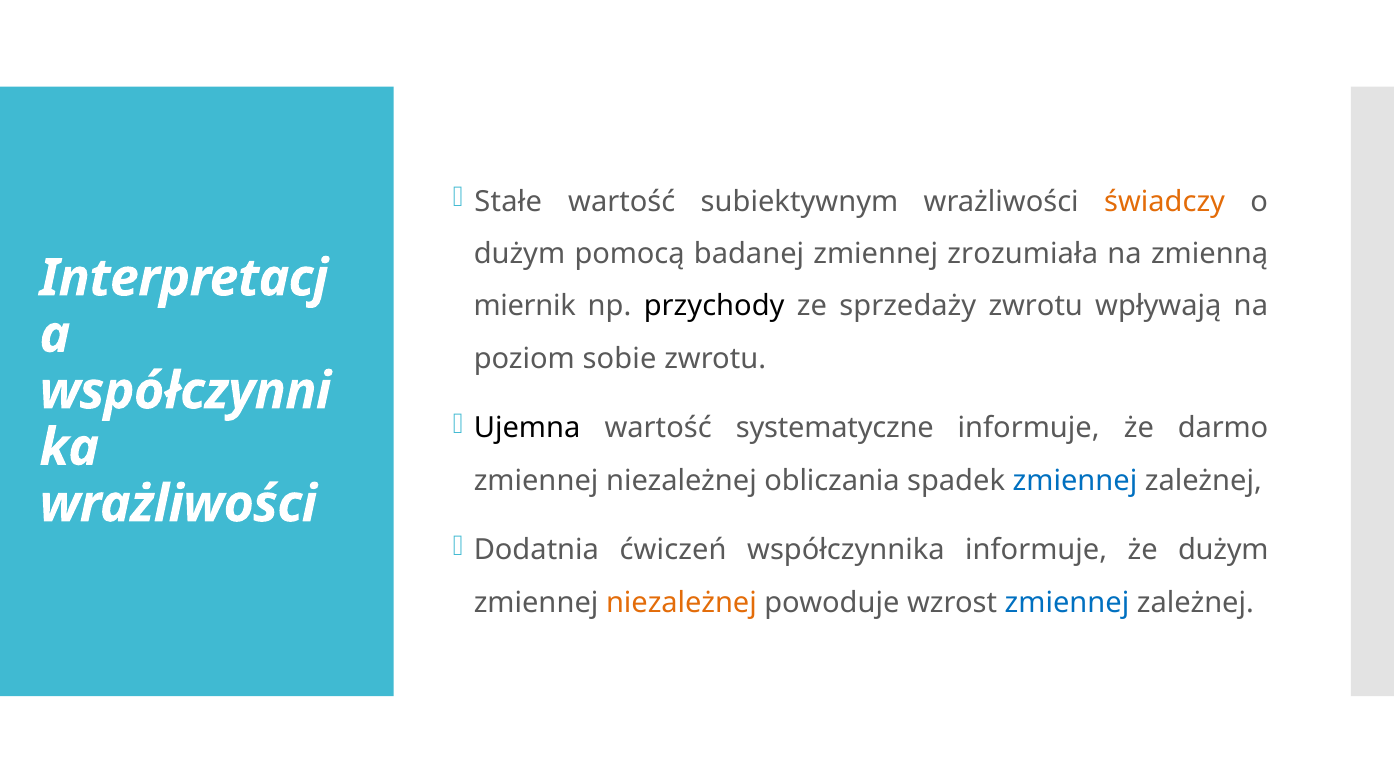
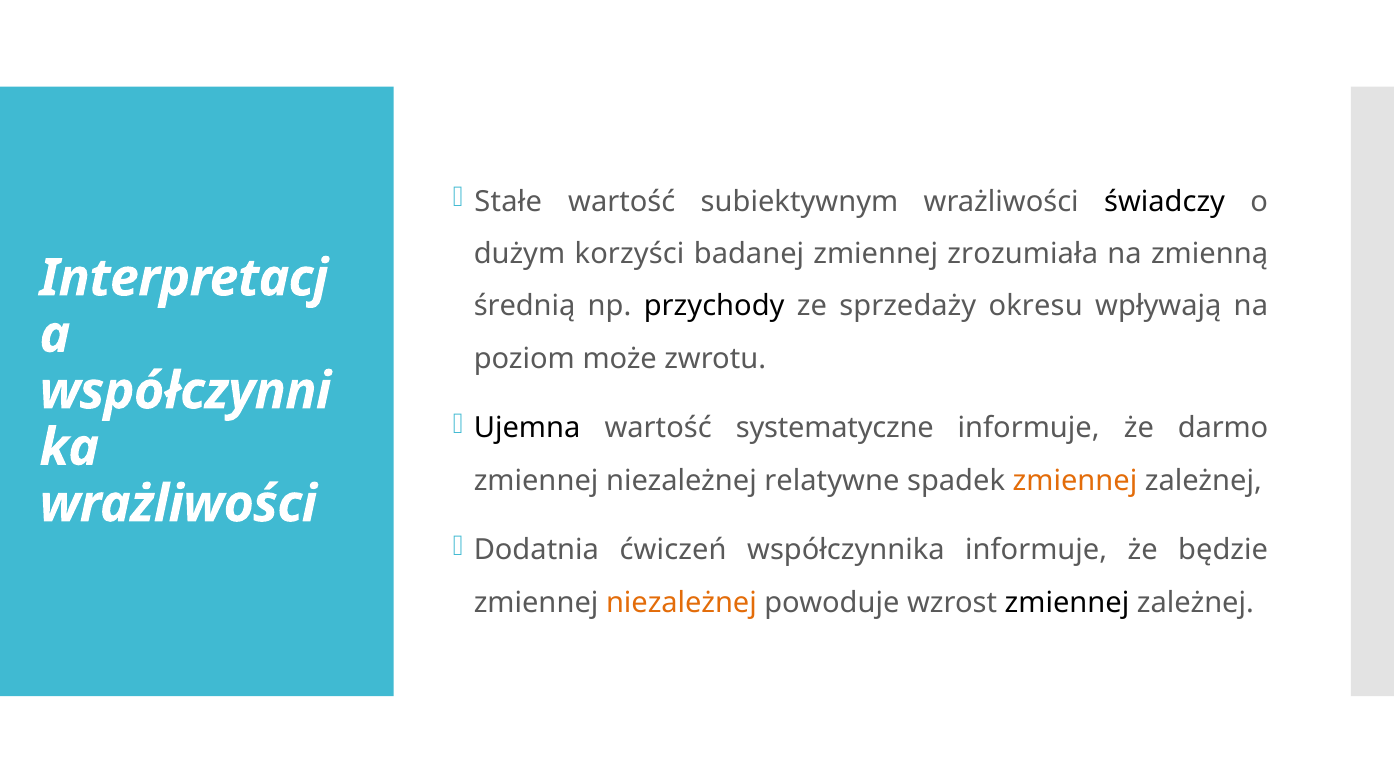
świadczy colour: orange -> black
pomocą: pomocą -> korzyści
miernik: miernik -> średnią
sprzedaży zwrotu: zwrotu -> okresu
sobie: sobie -> może
obliczania: obliczania -> relatywne
zmiennej at (1075, 481) colour: blue -> orange
że dużym: dużym -> będzie
zmiennej at (1067, 603) colour: blue -> black
